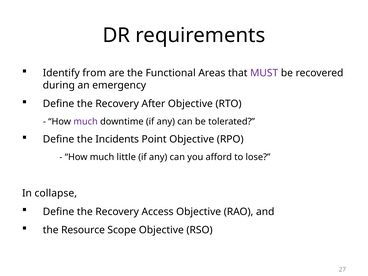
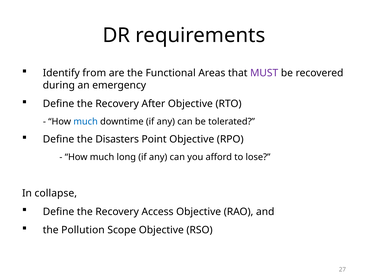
much at (86, 121) colour: purple -> blue
Incidents: Incidents -> Disasters
little: little -> long
Resource: Resource -> Pollution
